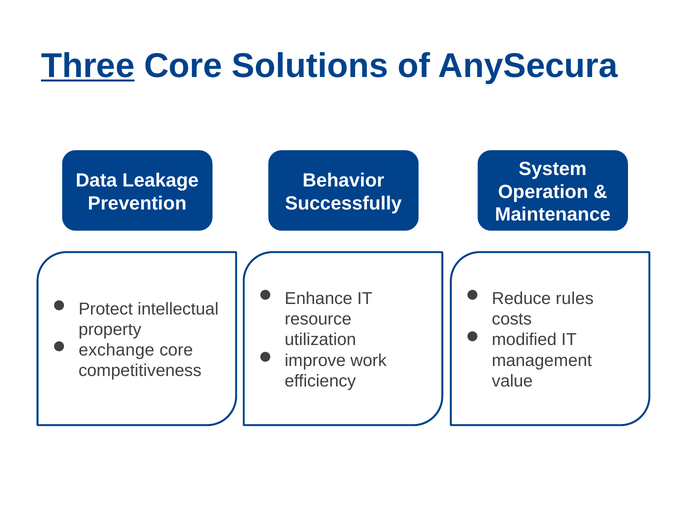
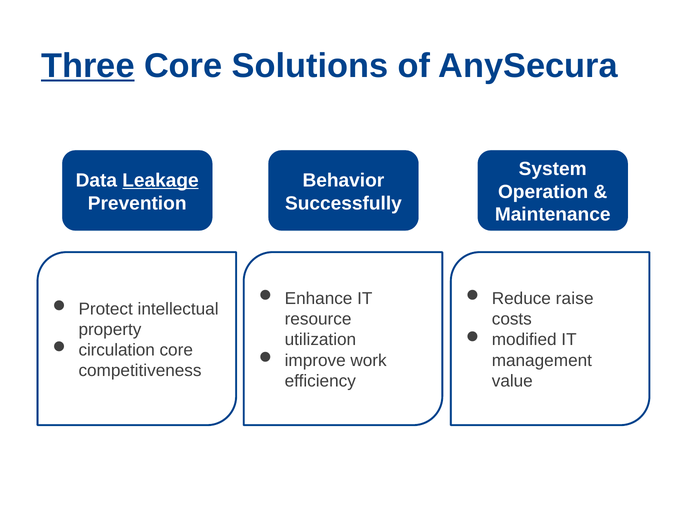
Leakage underline: none -> present
rules: rules -> raise
exchange: exchange -> circulation
